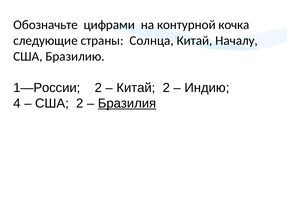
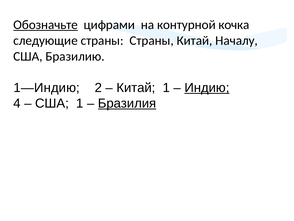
Обозначьте underline: none -> present
страны Солнца: Солнца -> Страны
1—России: 1—России -> 1—Индию
Китай 2: 2 -> 1
Индию underline: none -> present
США 2: 2 -> 1
